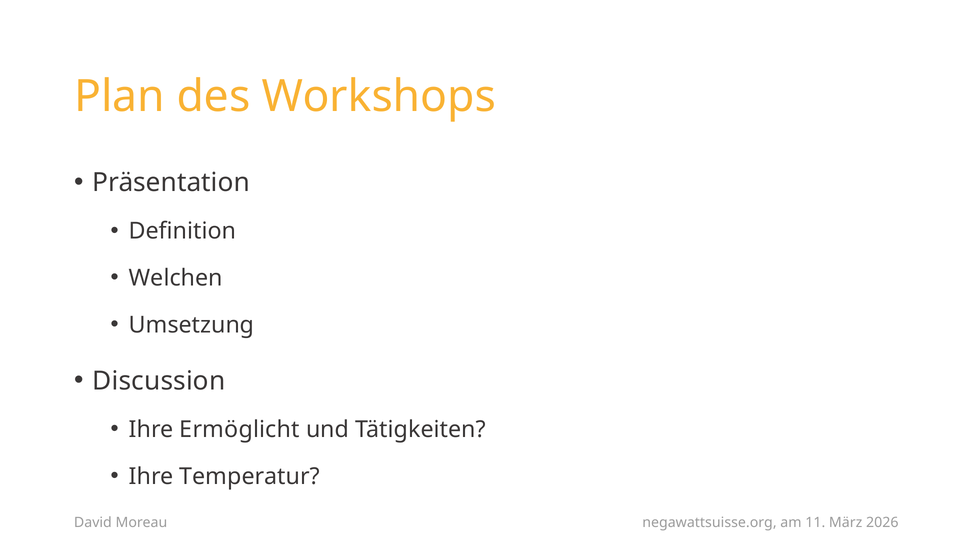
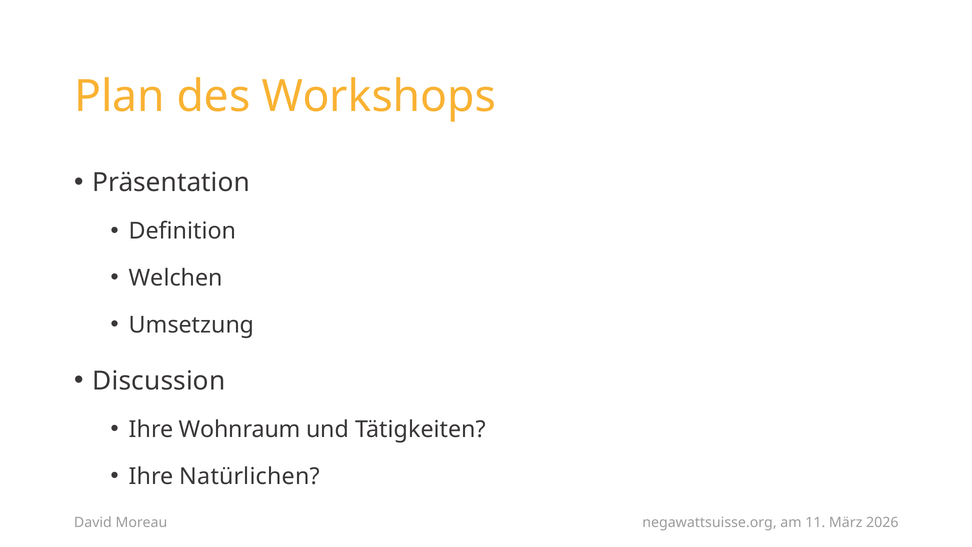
Ermöglicht: Ermöglicht -> Wohnraum
Temperatur: Temperatur -> Natürlichen
